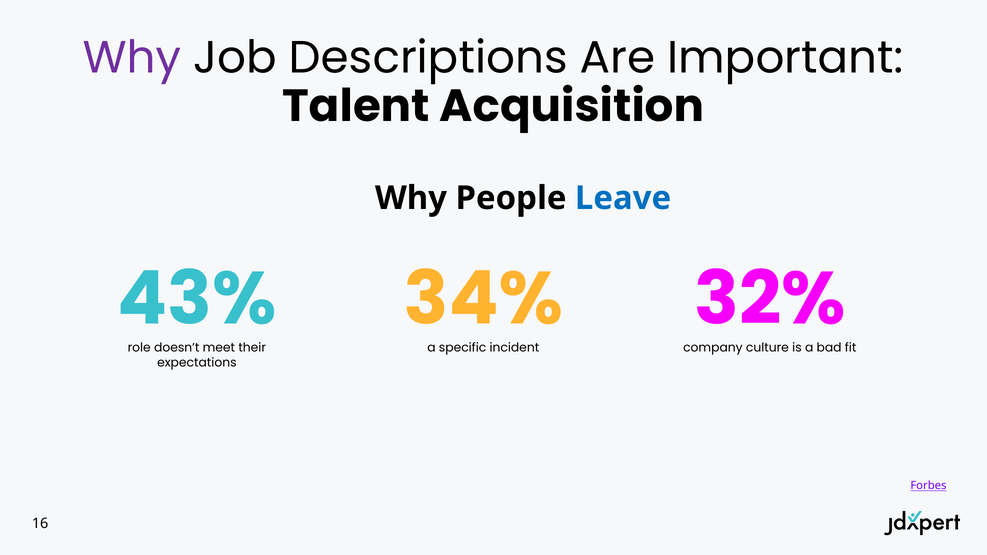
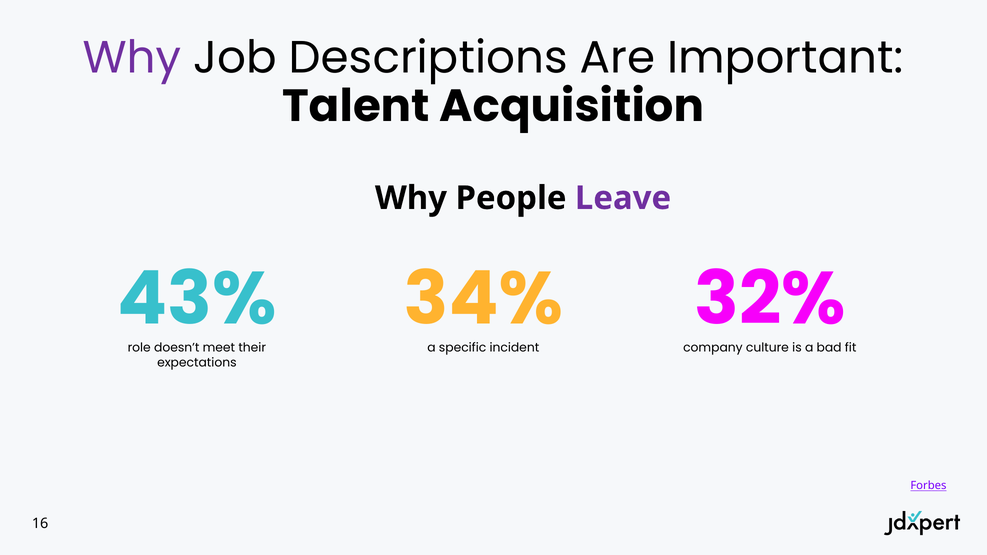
Leave colour: blue -> purple
